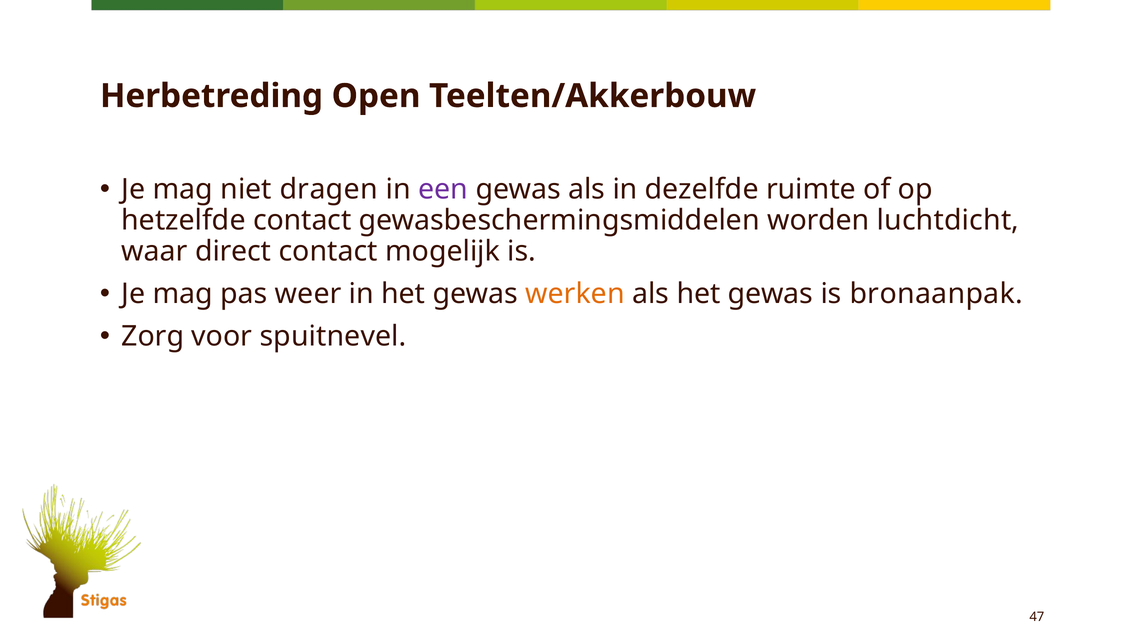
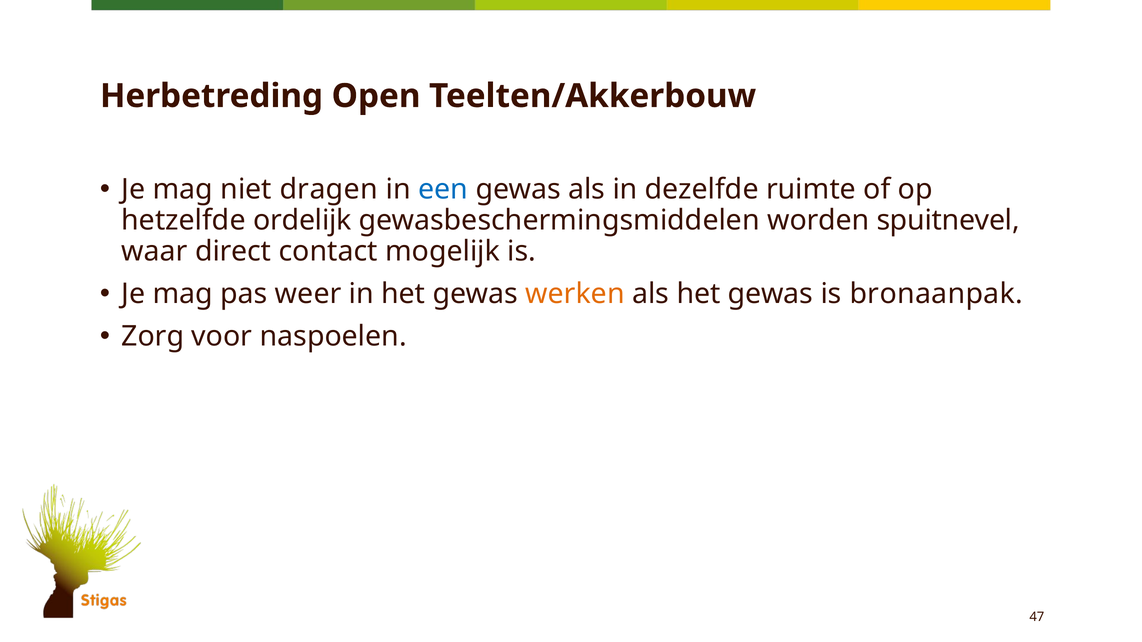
een colour: purple -> blue
hetzelfde contact: contact -> ordelijk
luchtdicht: luchtdicht -> spuitnevel
spuitnevel: spuitnevel -> naspoelen
